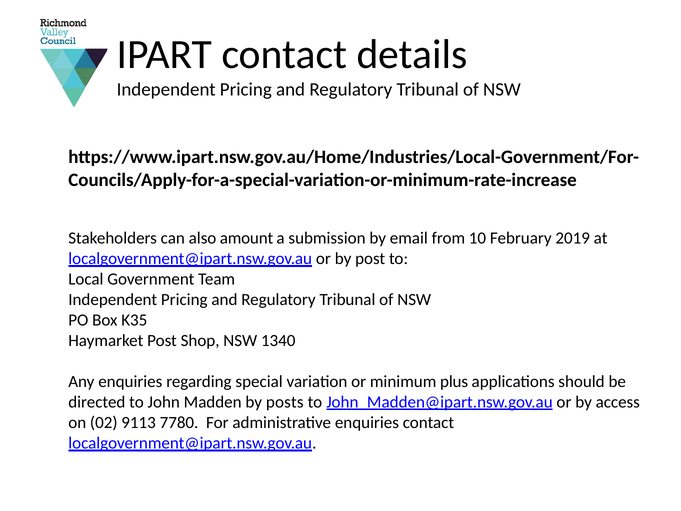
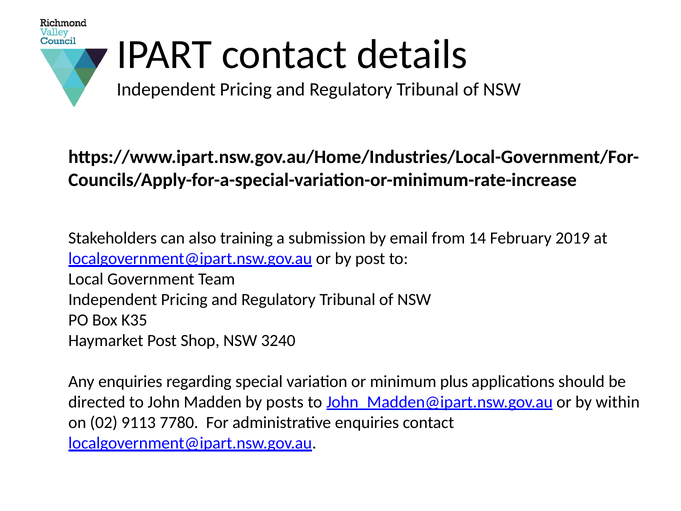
amount: amount -> training
10: 10 -> 14
1340: 1340 -> 3240
access: access -> within
